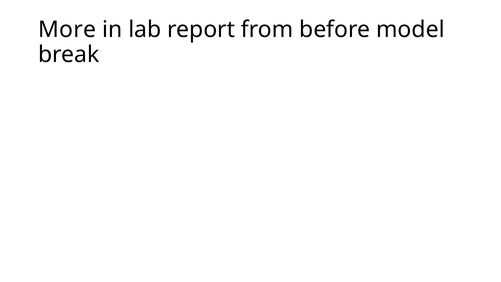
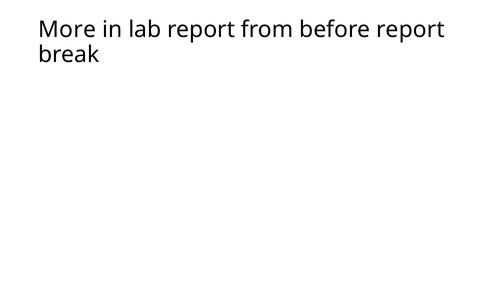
before model: model -> report
